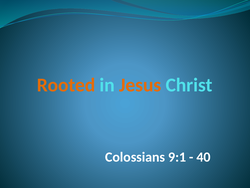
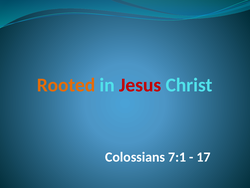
Jesus colour: orange -> red
9:1: 9:1 -> 7:1
40: 40 -> 17
